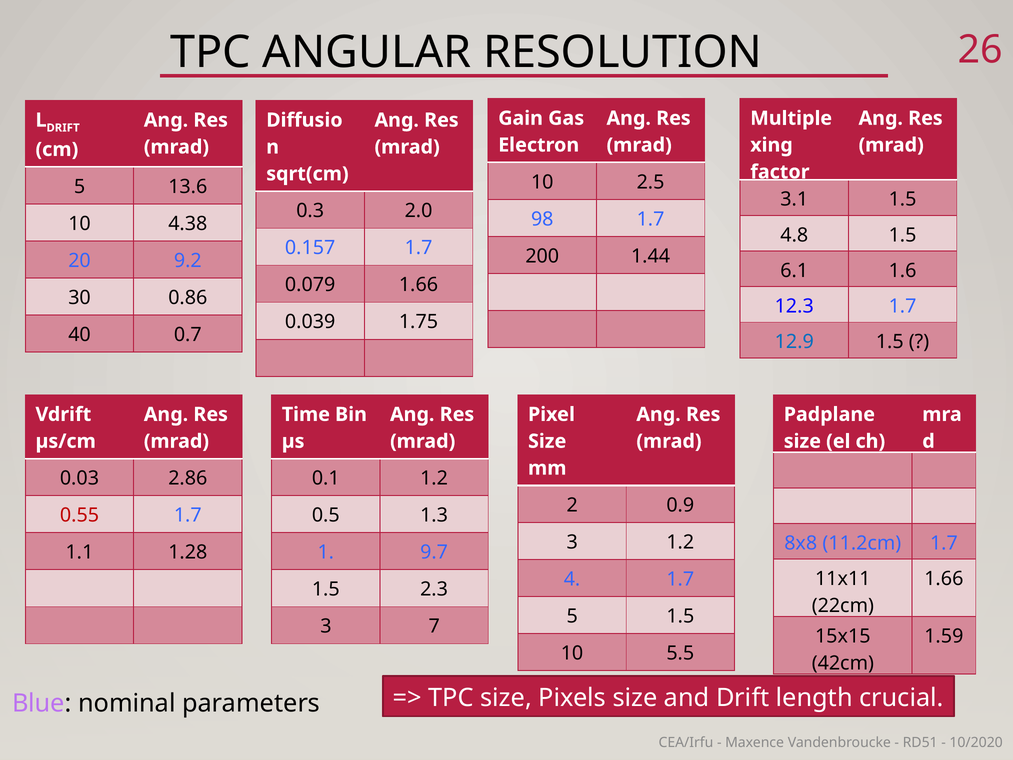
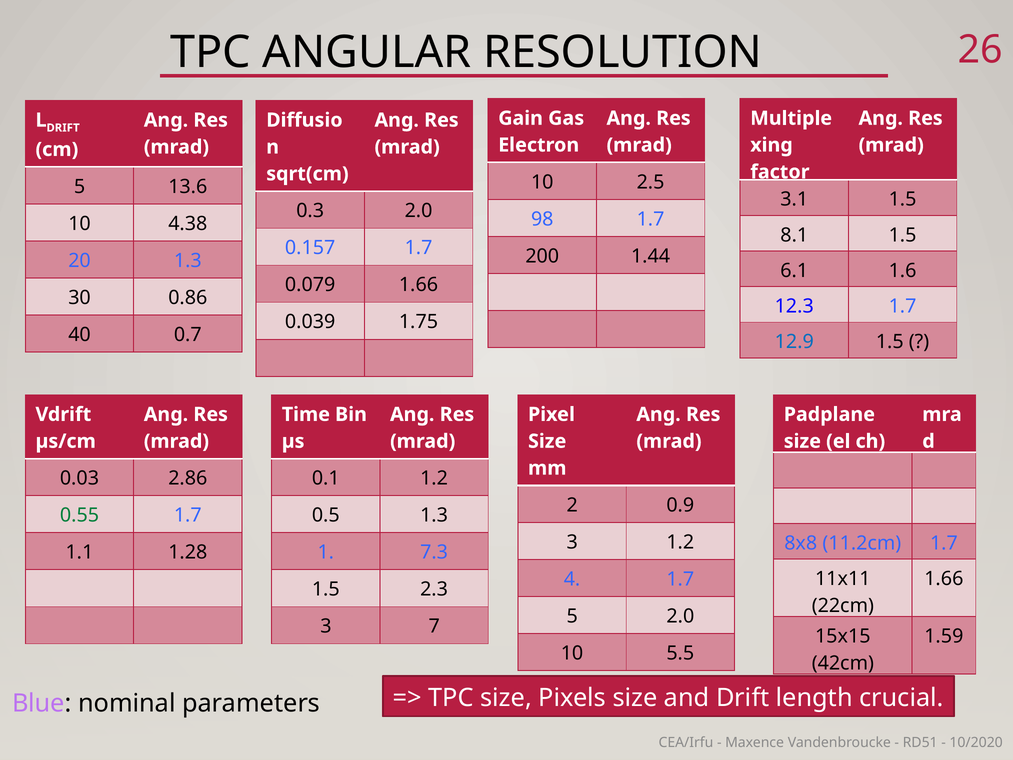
4.8: 4.8 -> 8.1
20 9.2: 9.2 -> 1.3
0.55 colour: red -> green
9.7: 9.7 -> 7.3
5 1.5: 1.5 -> 2.0
